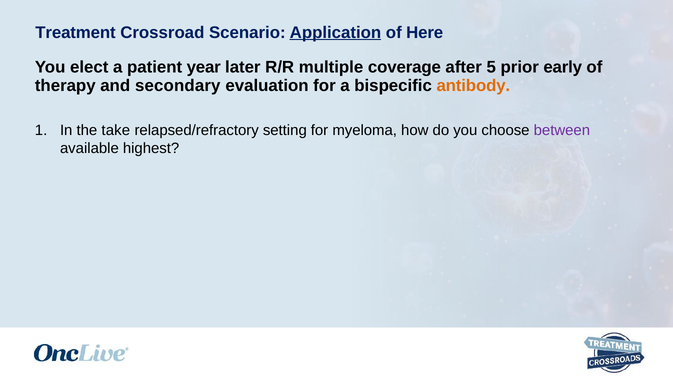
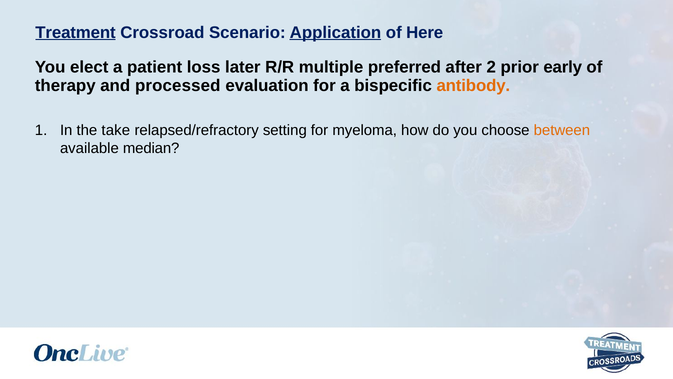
Treatment underline: none -> present
year: year -> loss
coverage: coverage -> preferred
5: 5 -> 2
secondary: secondary -> processed
between colour: purple -> orange
highest: highest -> median
